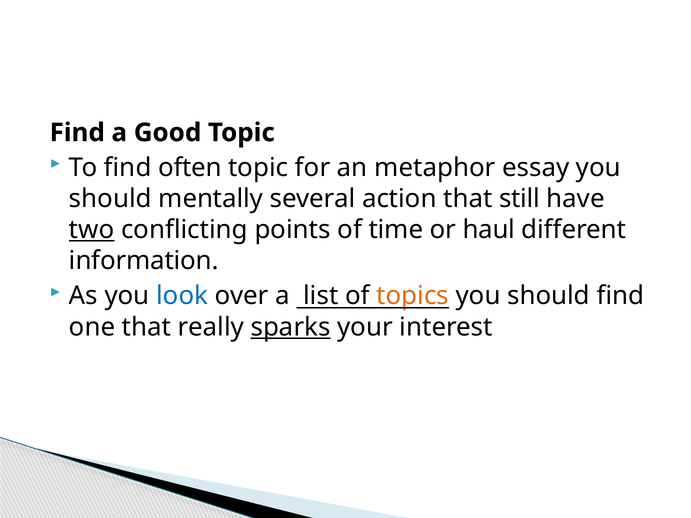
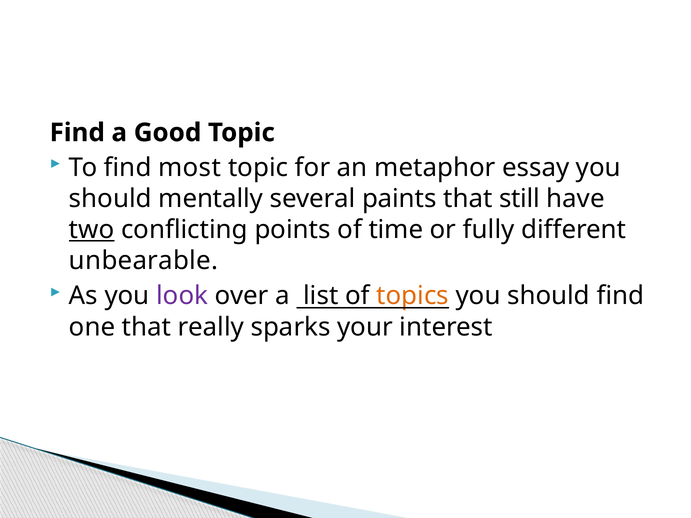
often: often -> most
action: action -> paints
haul: haul -> fully
information: information -> unbearable
look colour: blue -> purple
sparks underline: present -> none
